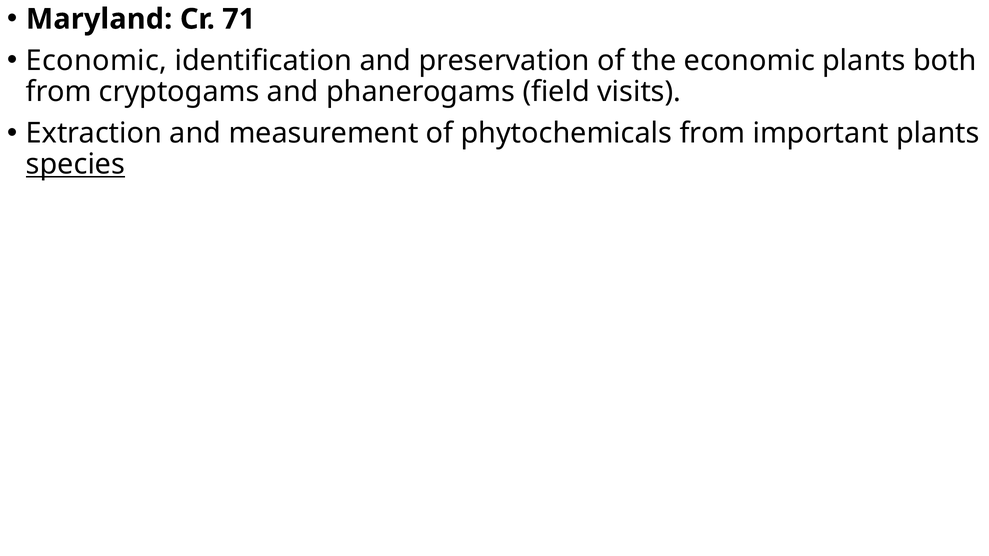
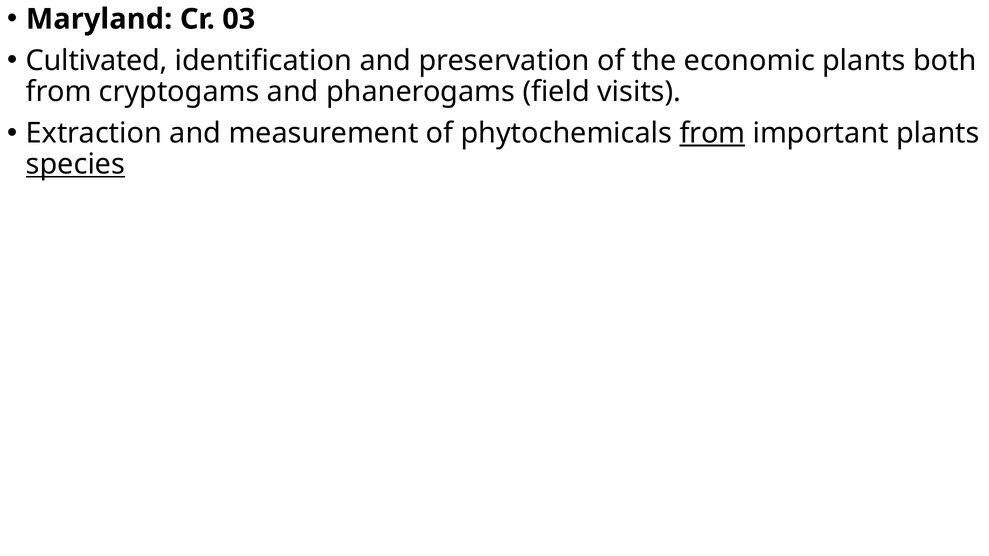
71: 71 -> 03
Economic at (96, 61): Economic -> Cultivated
from at (712, 133) underline: none -> present
